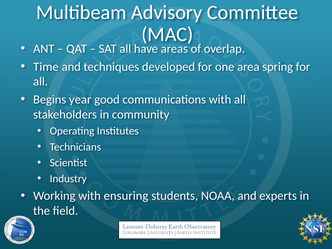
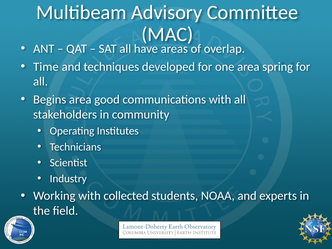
Begins year: year -> area
ensuring: ensuring -> collected
